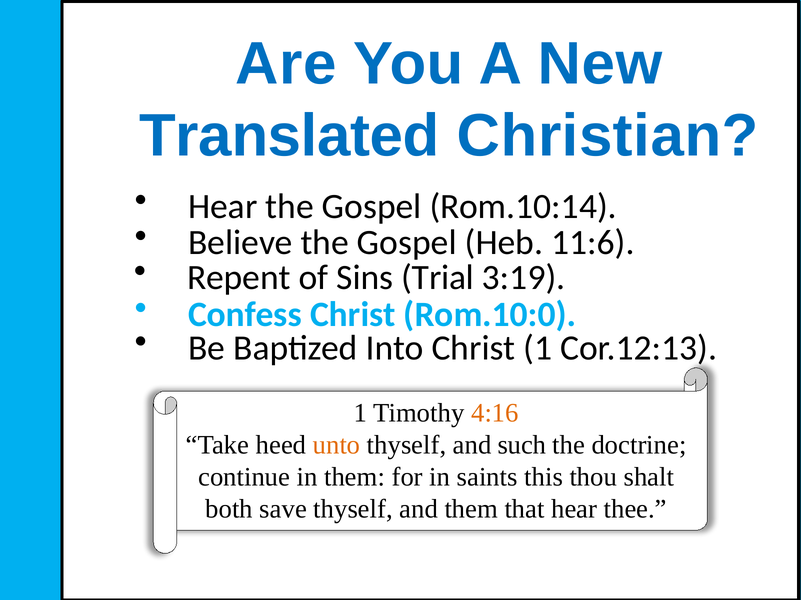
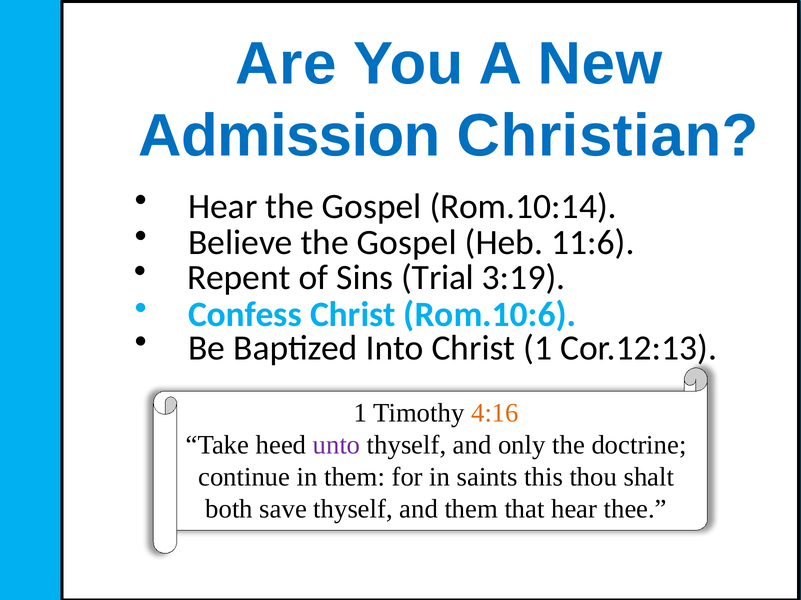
Translated: Translated -> Admission
Rom.10:0: Rom.10:0 -> Rom.10:6
unto colour: orange -> purple
such: such -> only
